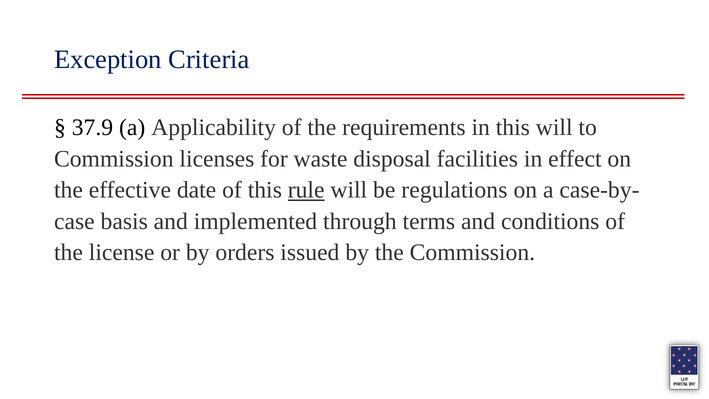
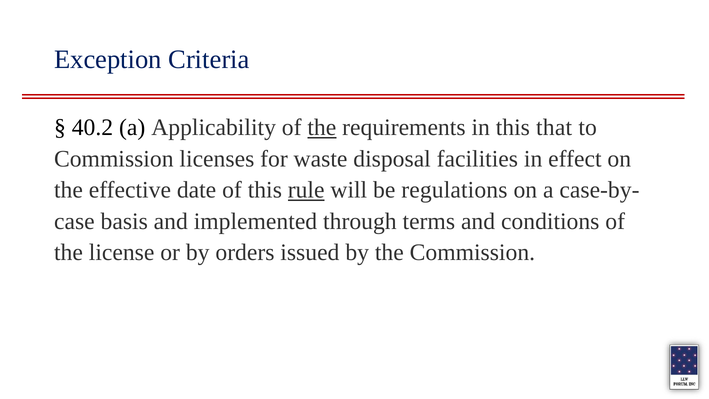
37.9: 37.9 -> 40.2
the at (322, 128) underline: none -> present
this will: will -> that
